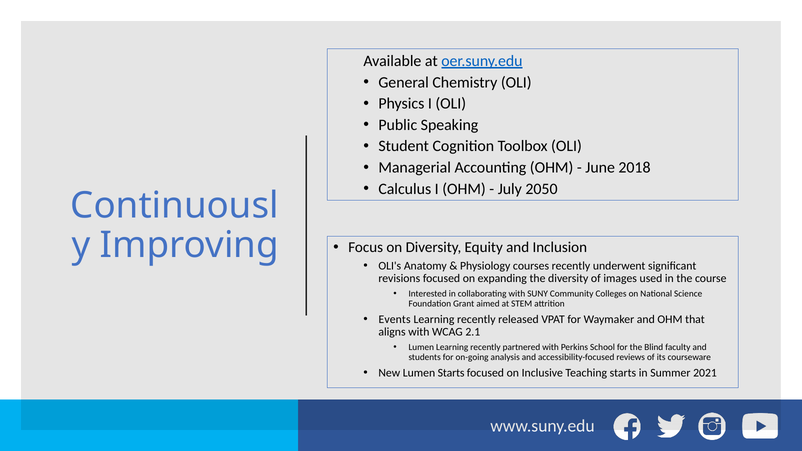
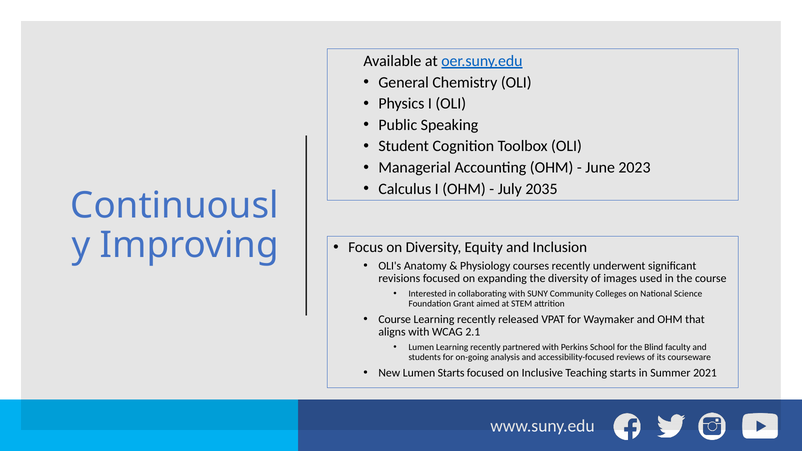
2018: 2018 -> 2023
2050: 2050 -> 2035
Events at (395, 319): Events -> Course
